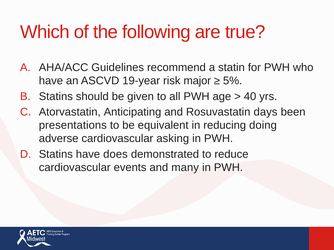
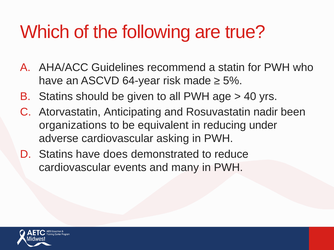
19-year: 19-year -> 64-year
major: major -> made
days: days -> nadir
presentations: presentations -> organizations
doing: doing -> under
